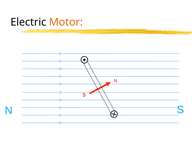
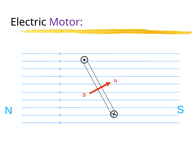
Motor colour: orange -> purple
